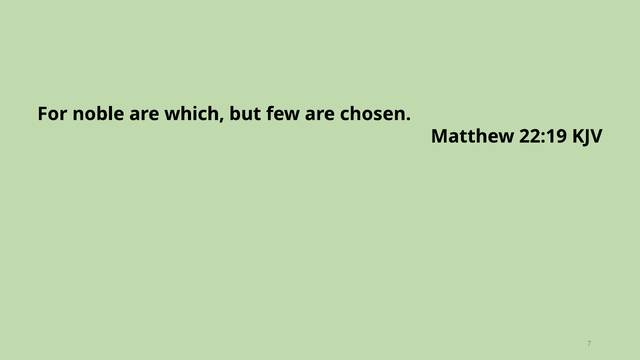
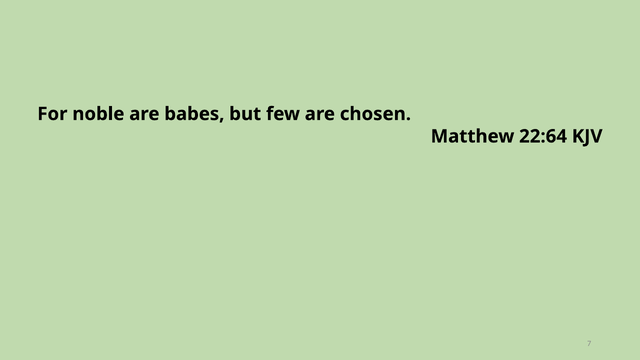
which: which -> babes
22:19: 22:19 -> 22:64
